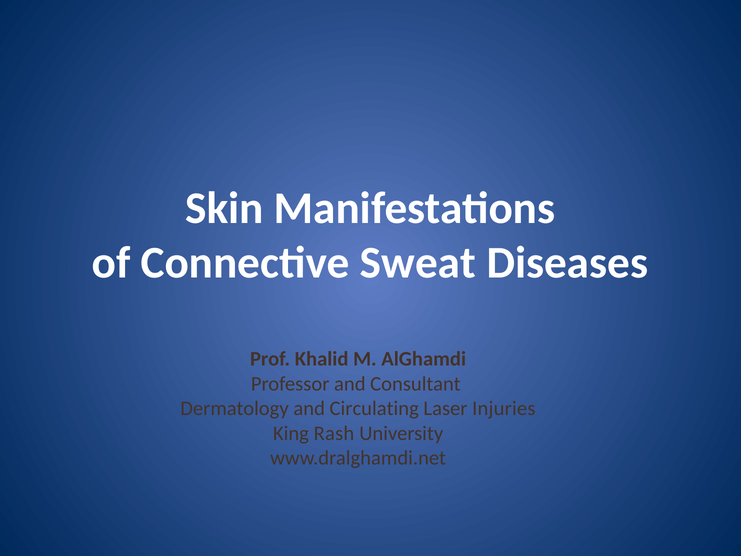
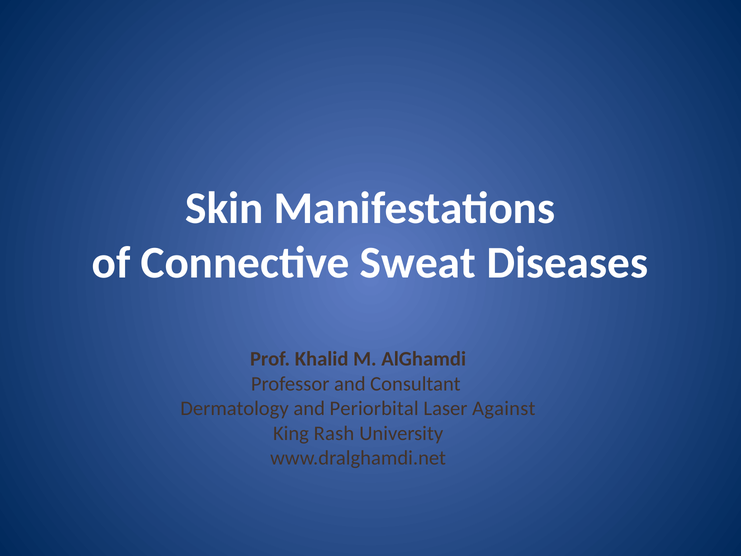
Circulating: Circulating -> Periorbital
Injuries: Injuries -> Against
